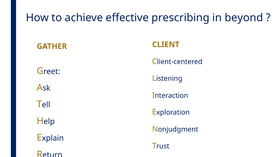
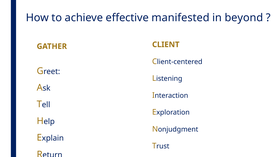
prescribing: prescribing -> manifested
